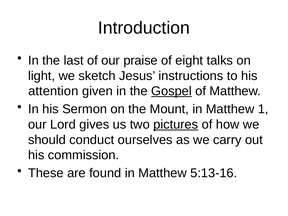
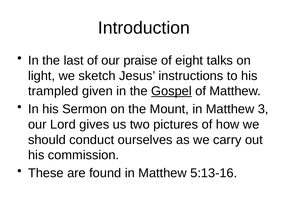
attention: attention -> trampled
1: 1 -> 3
pictures underline: present -> none
